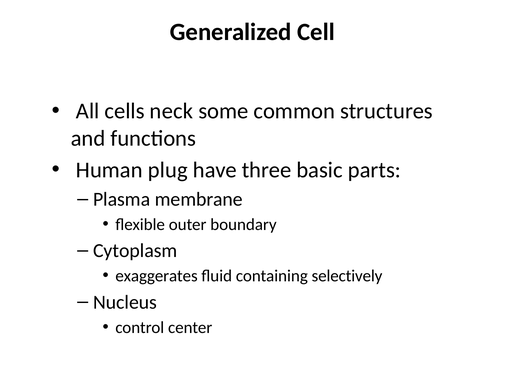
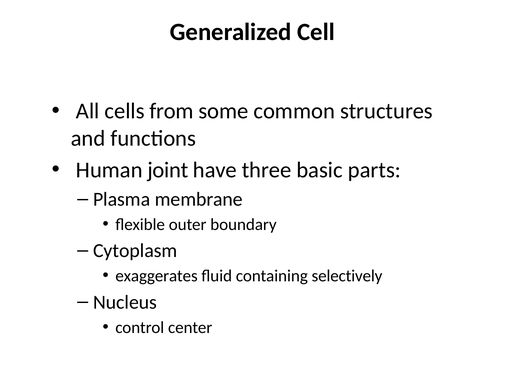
neck: neck -> from
plug: plug -> joint
